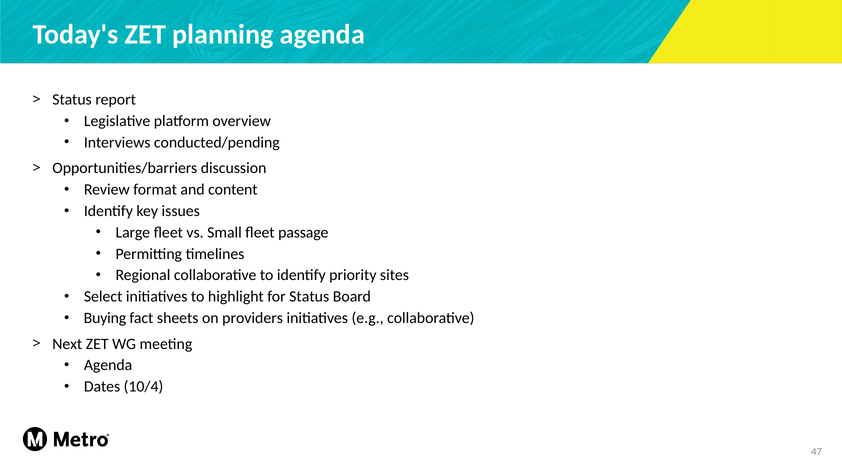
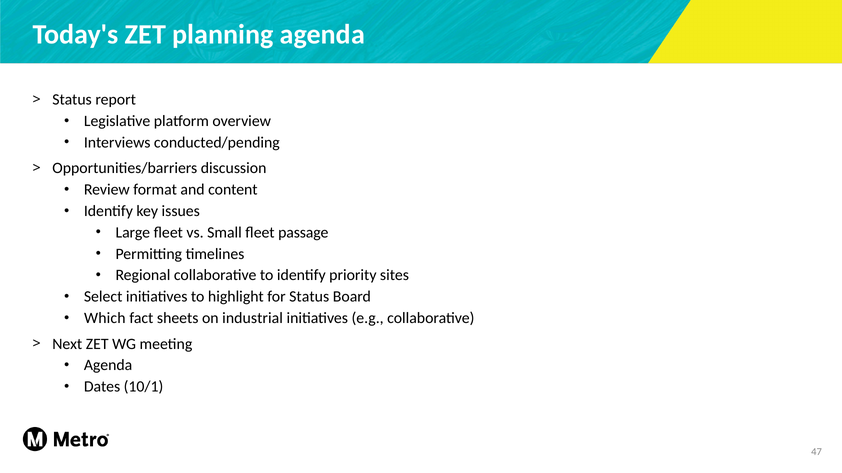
Buying: Buying -> Which
providers: providers -> industrial
10/4: 10/4 -> 10/1
